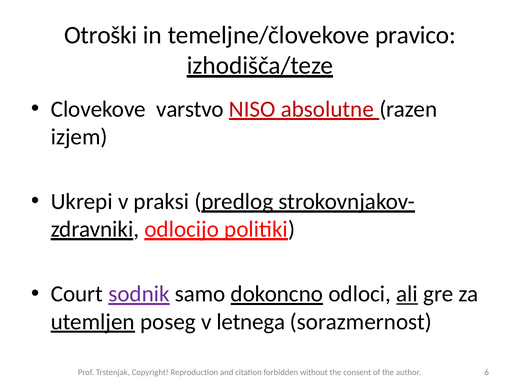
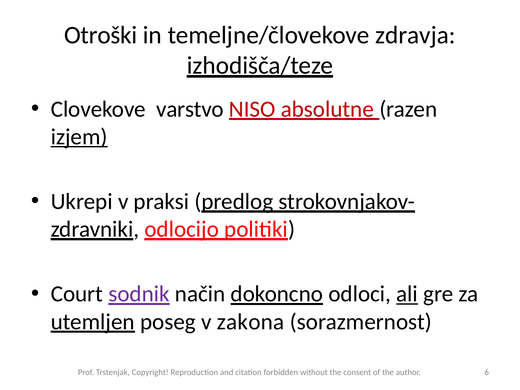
pravico: pravico -> zdravja
izjem underline: none -> present
samo: samo -> način
letnega: letnega -> zakona
